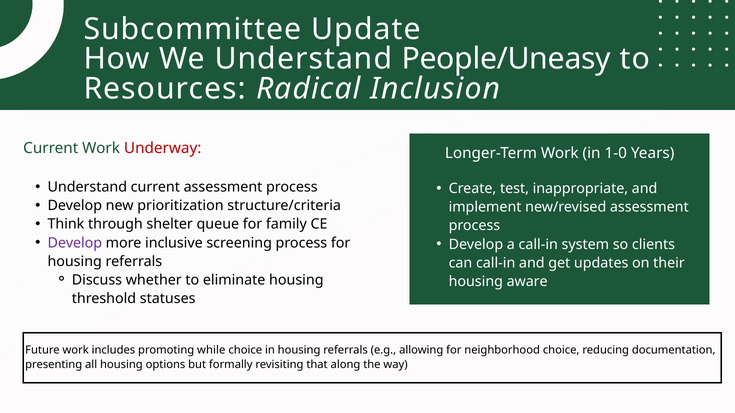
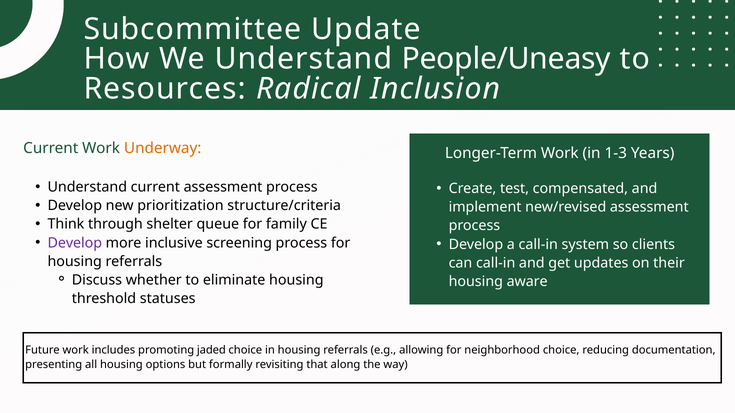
Underway colour: red -> orange
1-0: 1-0 -> 1-3
inappropriate: inappropriate -> compensated
while: while -> jaded
